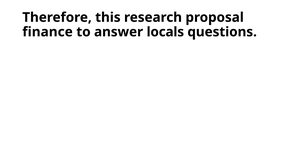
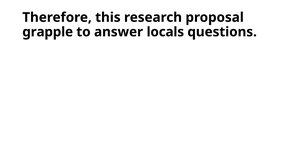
finance: finance -> grapple
